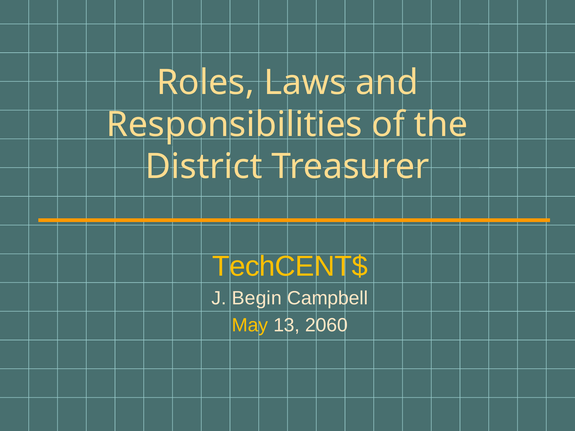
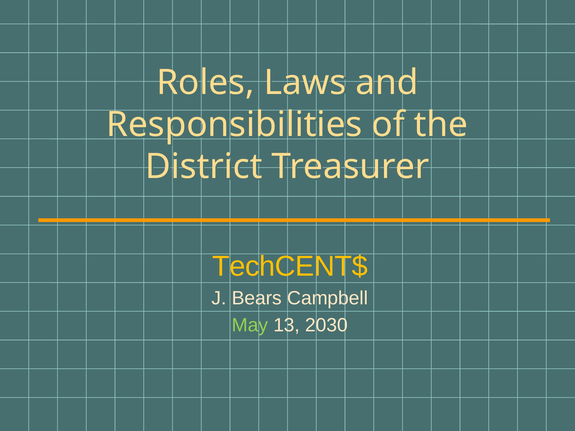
Begin: Begin -> Bears
May colour: yellow -> light green
2060: 2060 -> 2030
